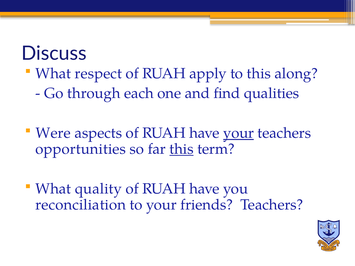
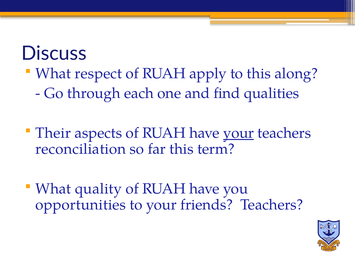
Were: Were -> Their
opportunities: opportunities -> reconciliation
this at (182, 149) underline: present -> none
reconciliation: reconciliation -> opportunities
